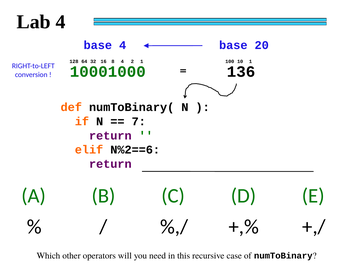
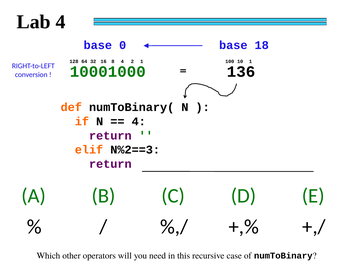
base 4: 4 -> 0
20: 20 -> 18
7 at (139, 122): 7 -> 4
N%2==6: N%2==6 -> N%2==3
